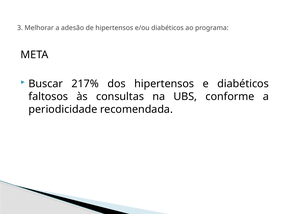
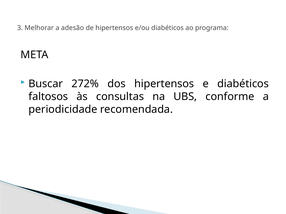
217%: 217% -> 272%
